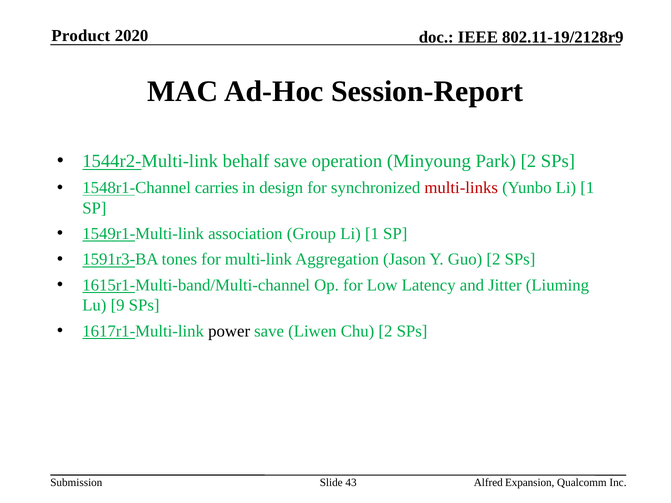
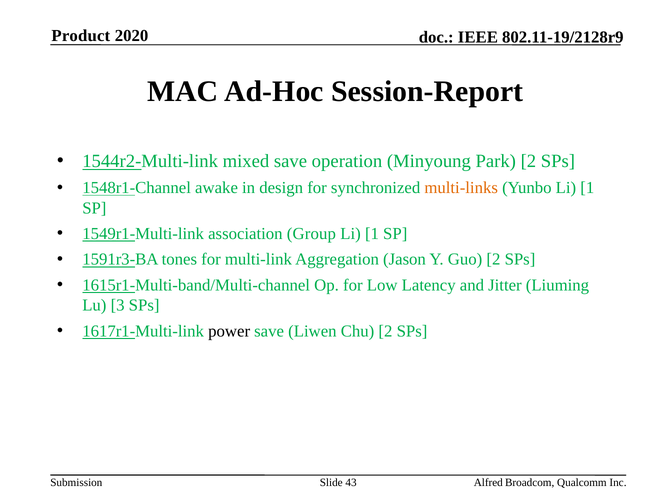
behalf: behalf -> mixed
carries: carries -> awake
multi-links colour: red -> orange
9: 9 -> 3
Expansion: Expansion -> Broadcom
